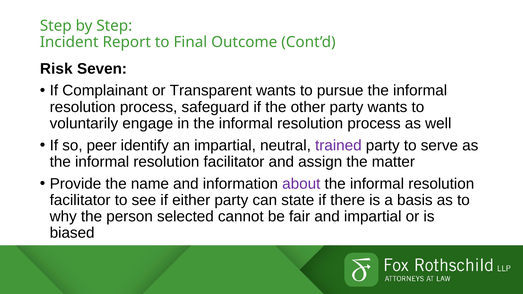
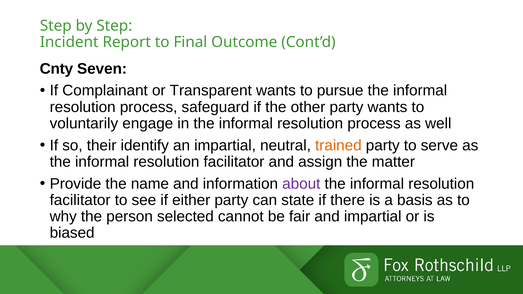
Risk: Risk -> Cnty
peer: peer -> their
trained colour: purple -> orange
